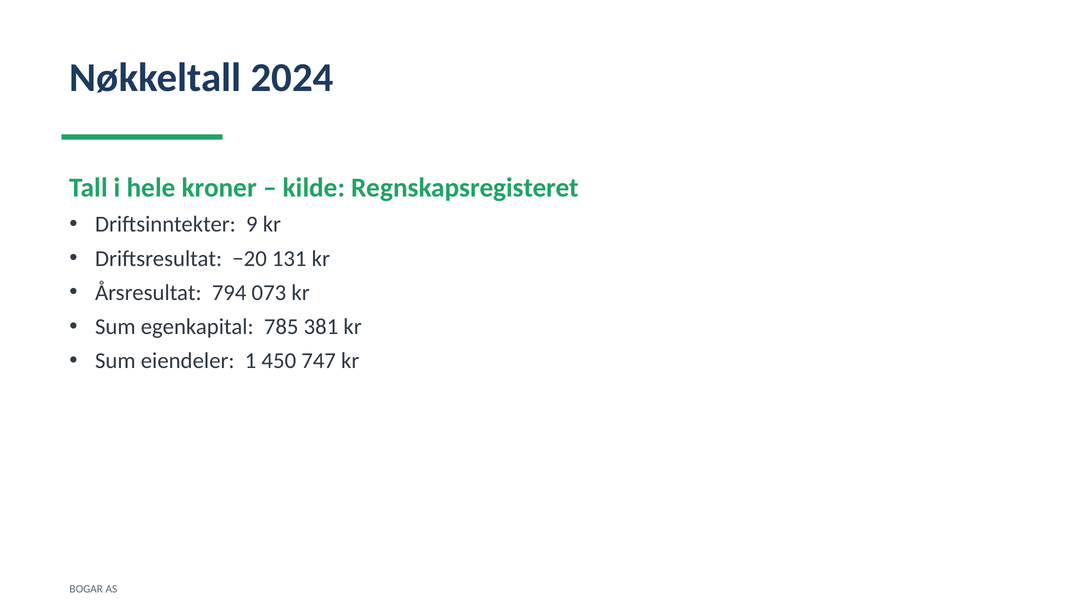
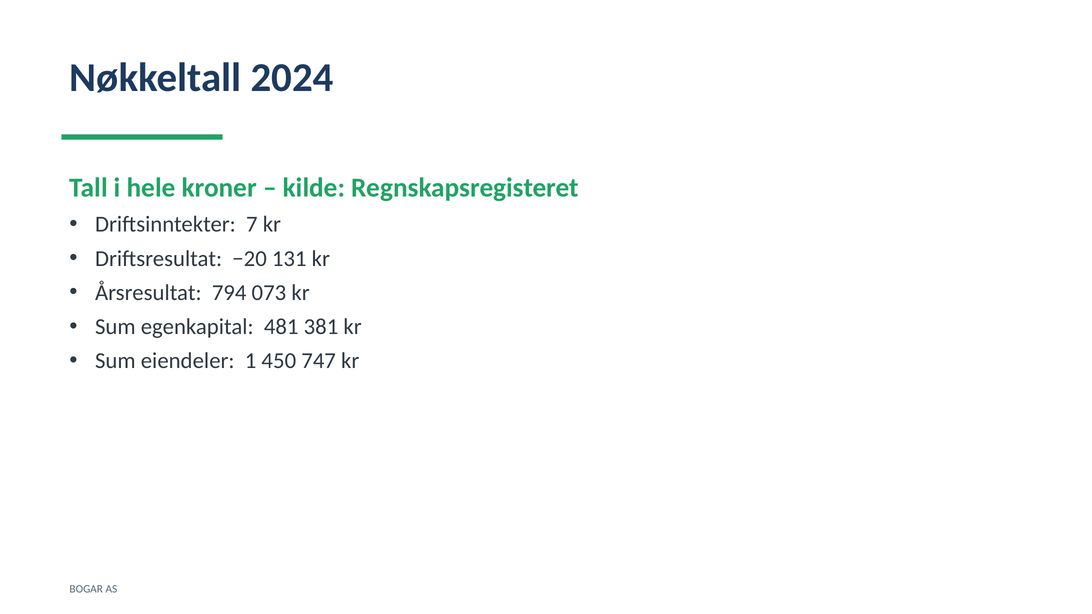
9: 9 -> 7
785: 785 -> 481
